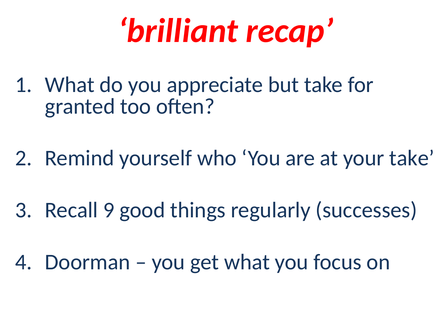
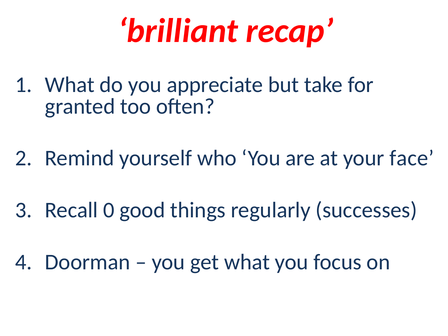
your take: take -> face
9: 9 -> 0
